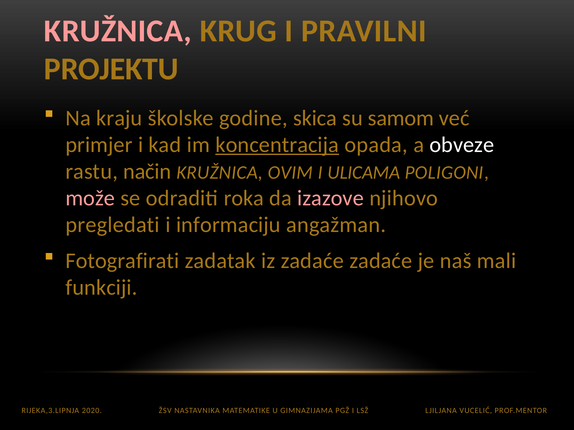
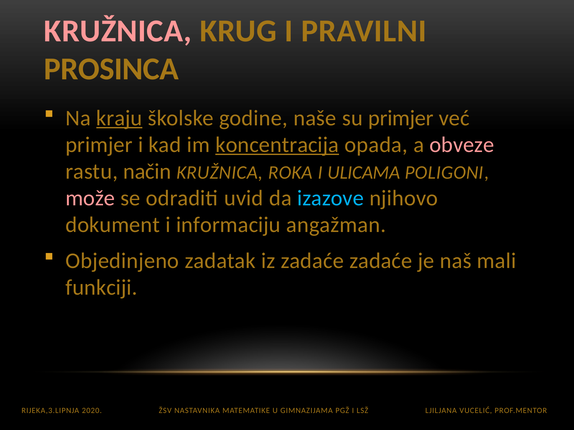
PROJEKTU: PROJEKTU -> PROSINCA
kraju underline: none -> present
skica: skica -> naše
su samom: samom -> primjer
obveze colour: white -> pink
OVIM: OVIM -> ROKA
roka: roka -> uvid
izazove colour: pink -> light blue
pregledati: pregledati -> dokument
Fotografirati: Fotografirati -> Objedinjeno
